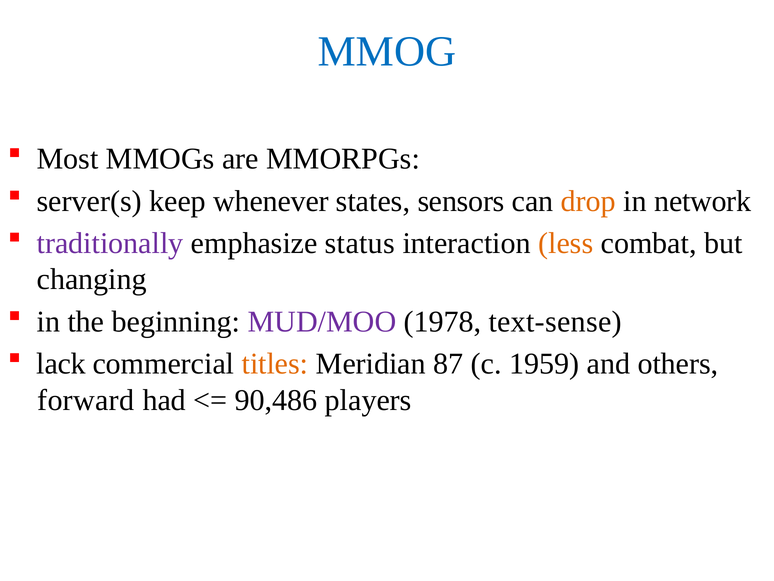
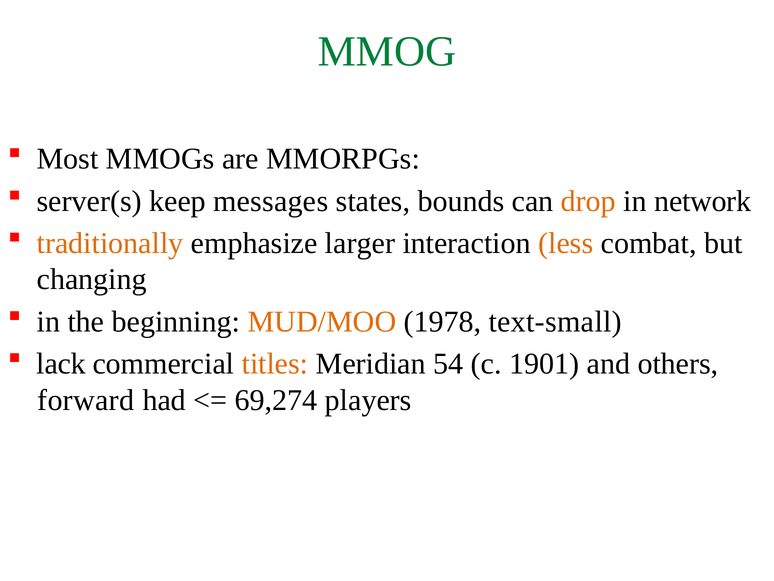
MMOG colour: blue -> green
whenever: whenever -> messages
sensors: sensors -> bounds
traditionally colour: purple -> orange
status: status -> larger
MUD/MOO colour: purple -> orange
text-sense: text-sense -> text-small
87: 87 -> 54
1959: 1959 -> 1901
90,486: 90,486 -> 69,274
